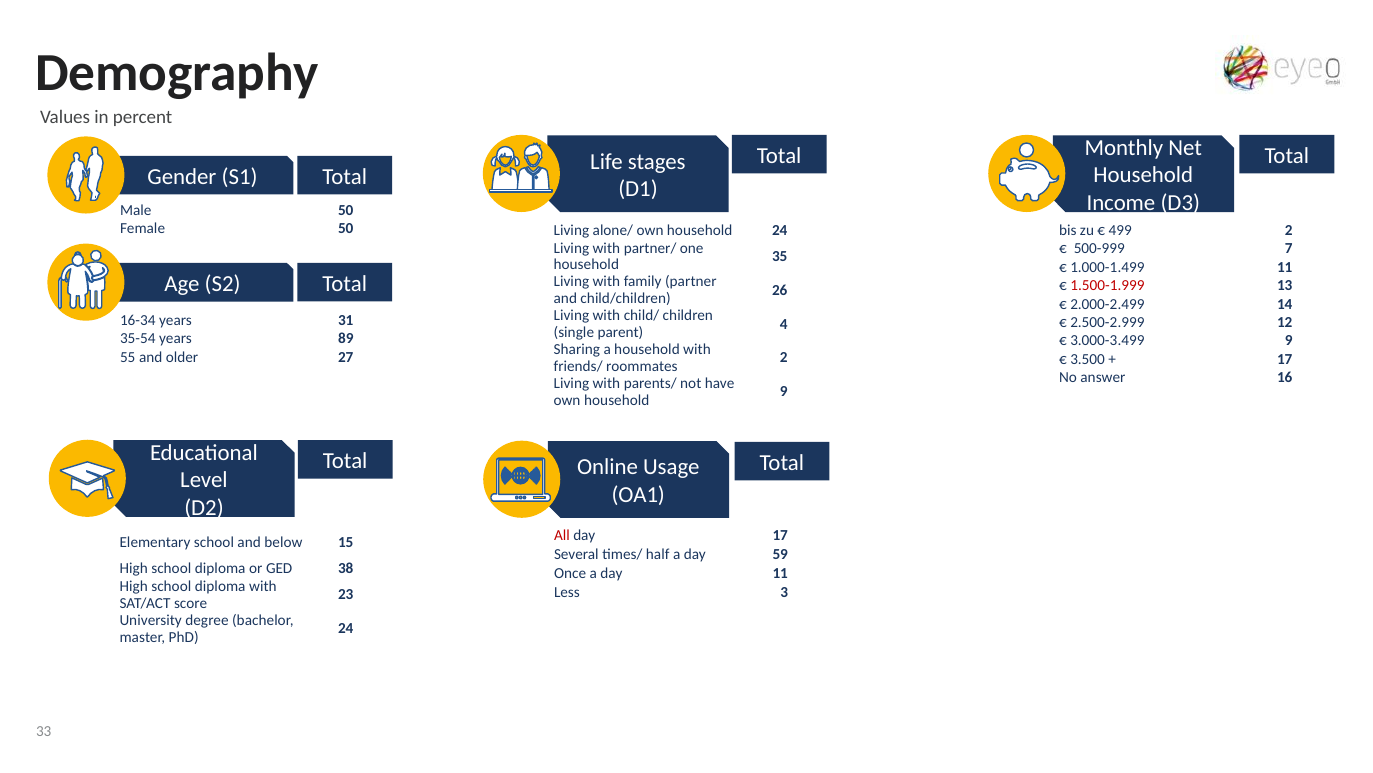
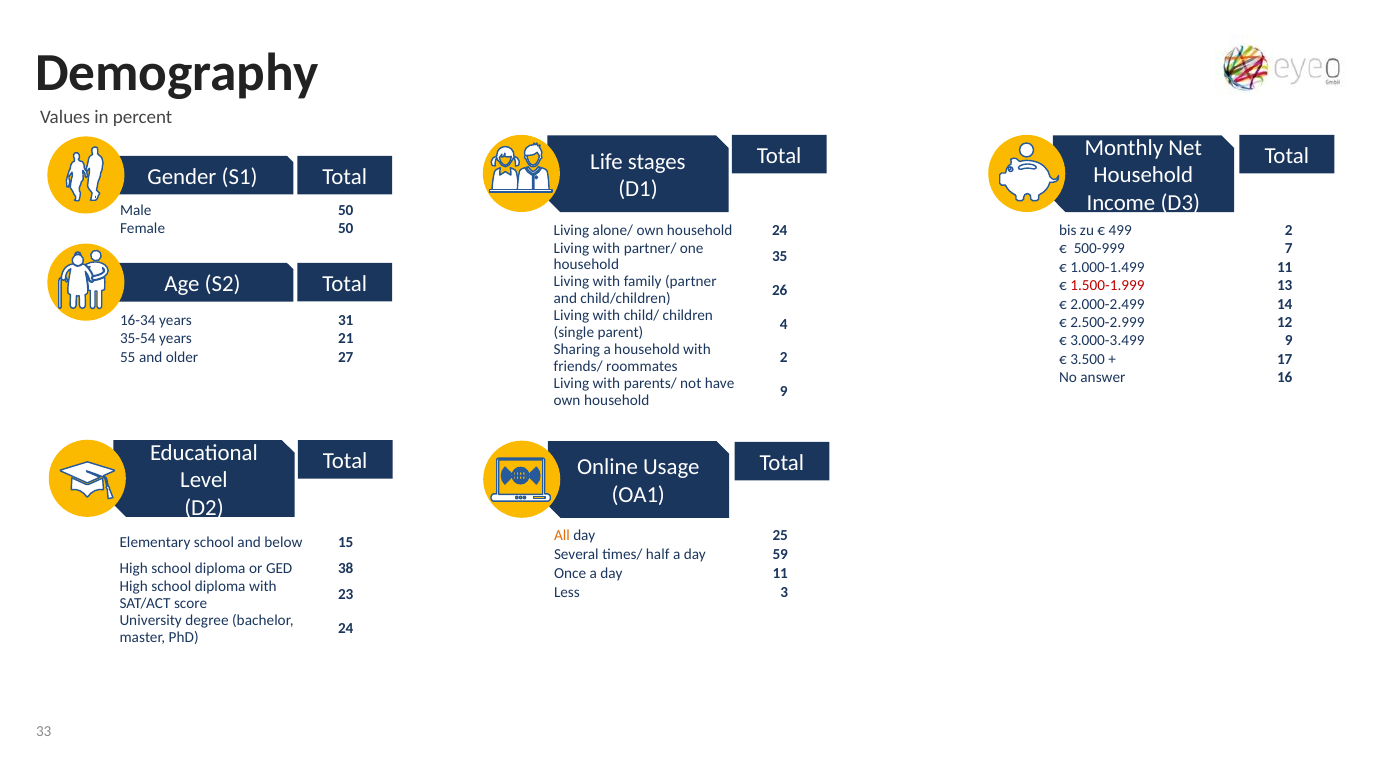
89: 89 -> 21
All colour: red -> orange
day 17: 17 -> 25
